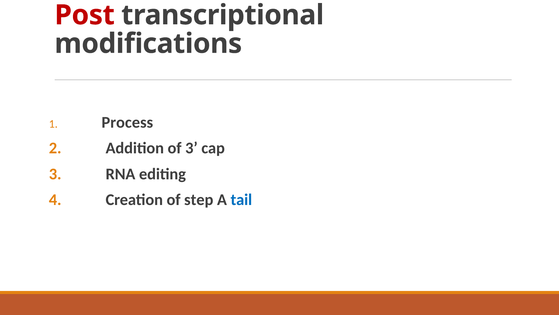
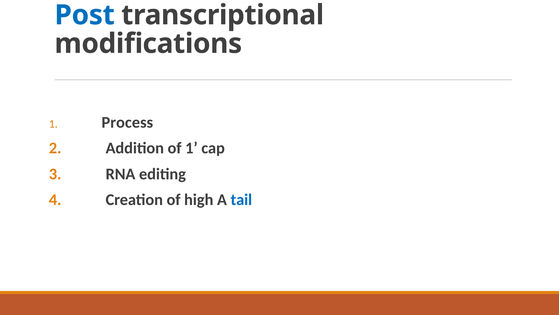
Post colour: red -> blue
of 3: 3 -> 1
step: step -> high
